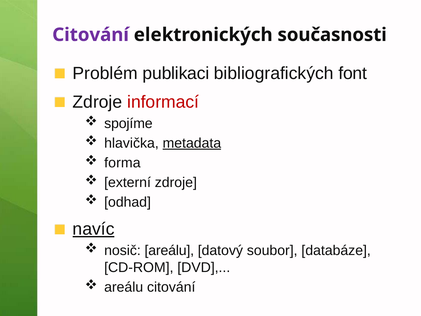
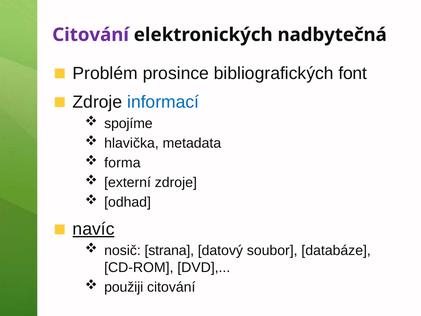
současnosti: současnosti -> nadbytečná
publikaci: publikaci -> prosince
informací colour: red -> blue
metadata underline: present -> none
nosič areálu: areálu -> strana
areálu at (124, 287): areálu -> použiji
